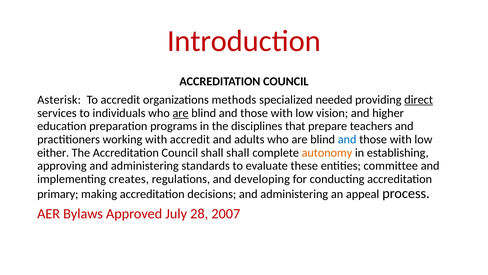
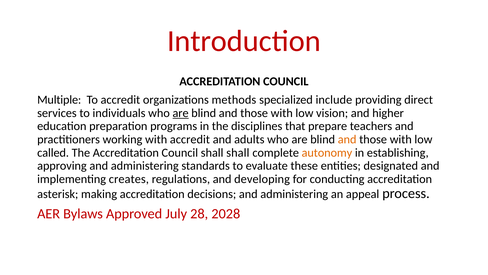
Asterisk: Asterisk -> Multiple
needed: needed -> include
direct underline: present -> none
and at (347, 139) colour: blue -> orange
either: either -> called
committee: committee -> designated
primary: primary -> asterisk
2007: 2007 -> 2028
